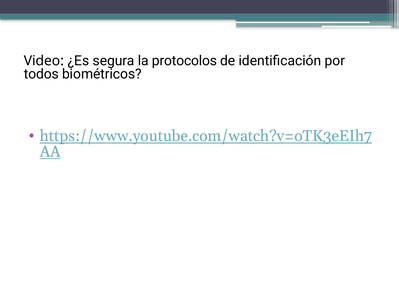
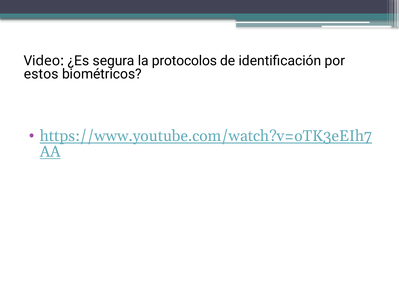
todos: todos -> estos
